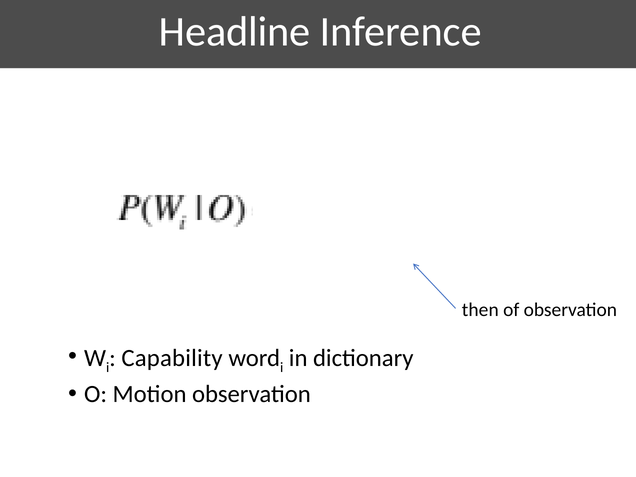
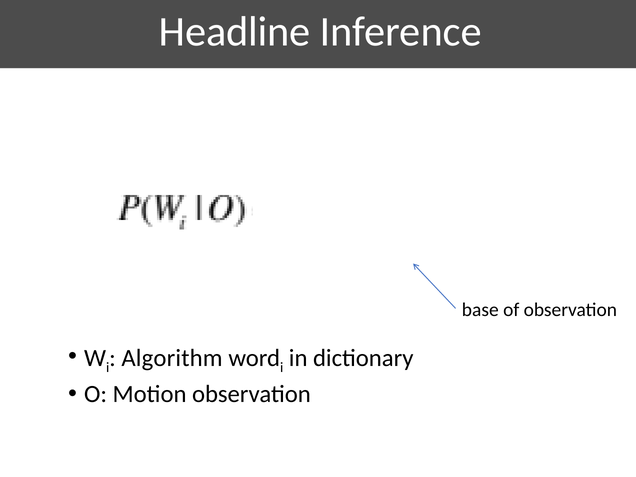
then: then -> base
Capability: Capability -> Algorithm
